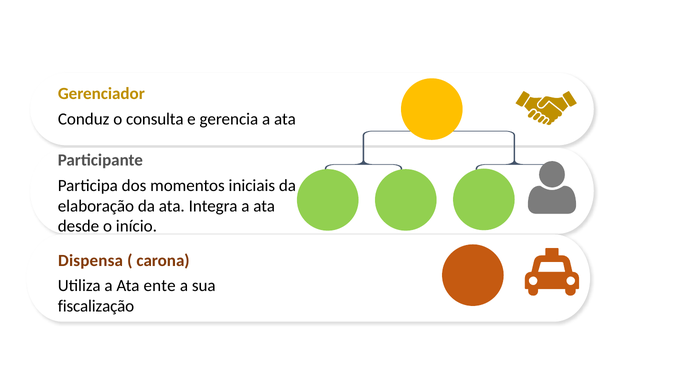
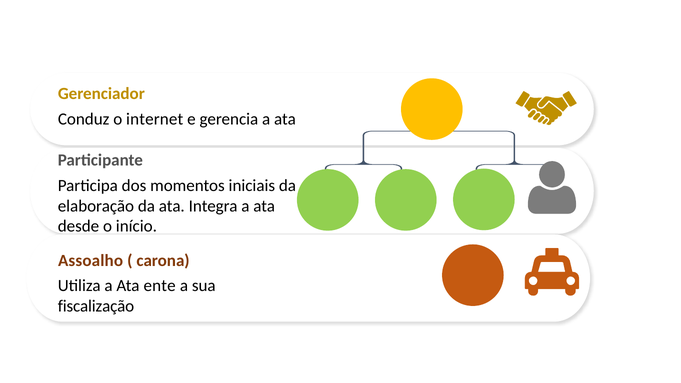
consulta: consulta -> internet
Dispensa: Dispensa -> Assoalho
